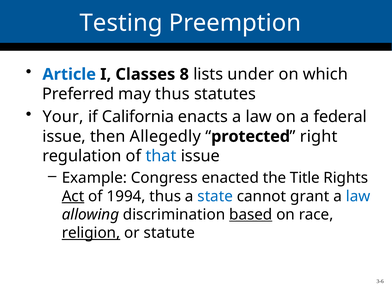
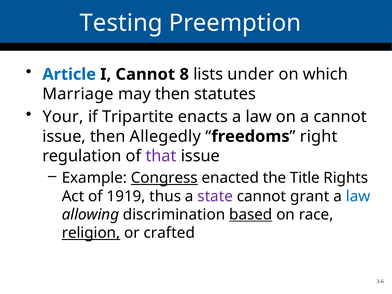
I Classes: Classes -> Cannot
Preferred: Preferred -> Marriage
may thus: thus -> then
California: California -> Tripartite
a federal: federal -> cannot
protected: protected -> freedoms
that colour: blue -> purple
Congress underline: none -> present
Act underline: present -> none
1994: 1994 -> 1919
state colour: blue -> purple
statute: statute -> crafted
